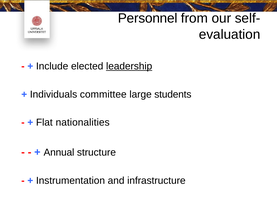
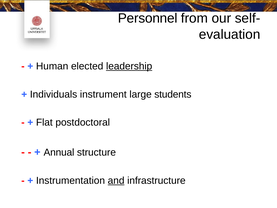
Include: Include -> Human
committee: committee -> instrument
nationalities: nationalities -> postdoctoral
and underline: none -> present
